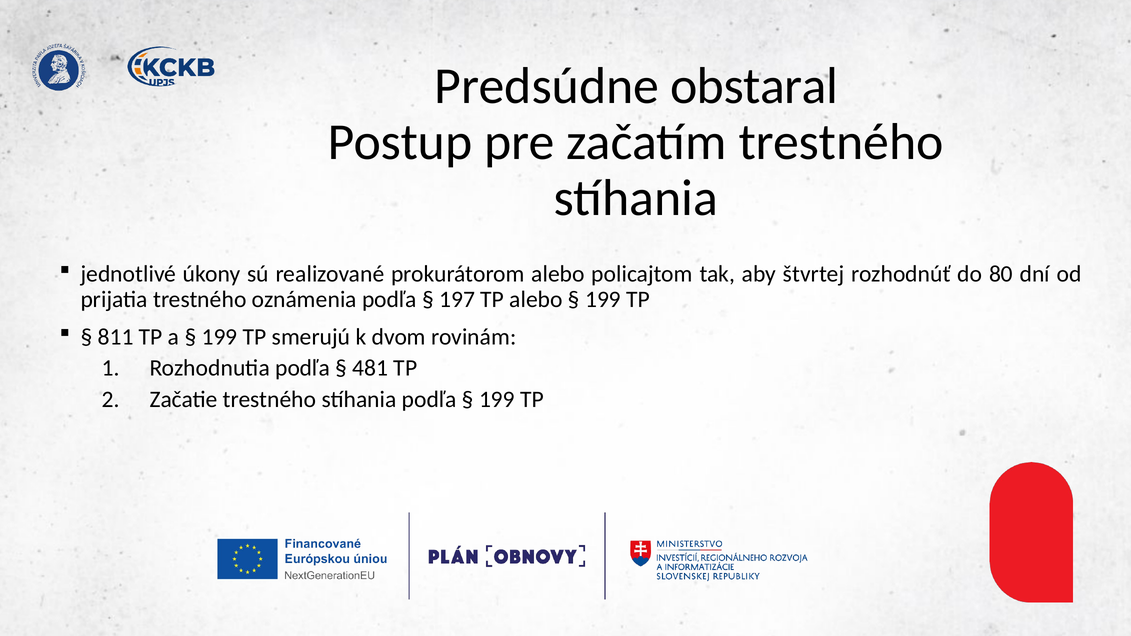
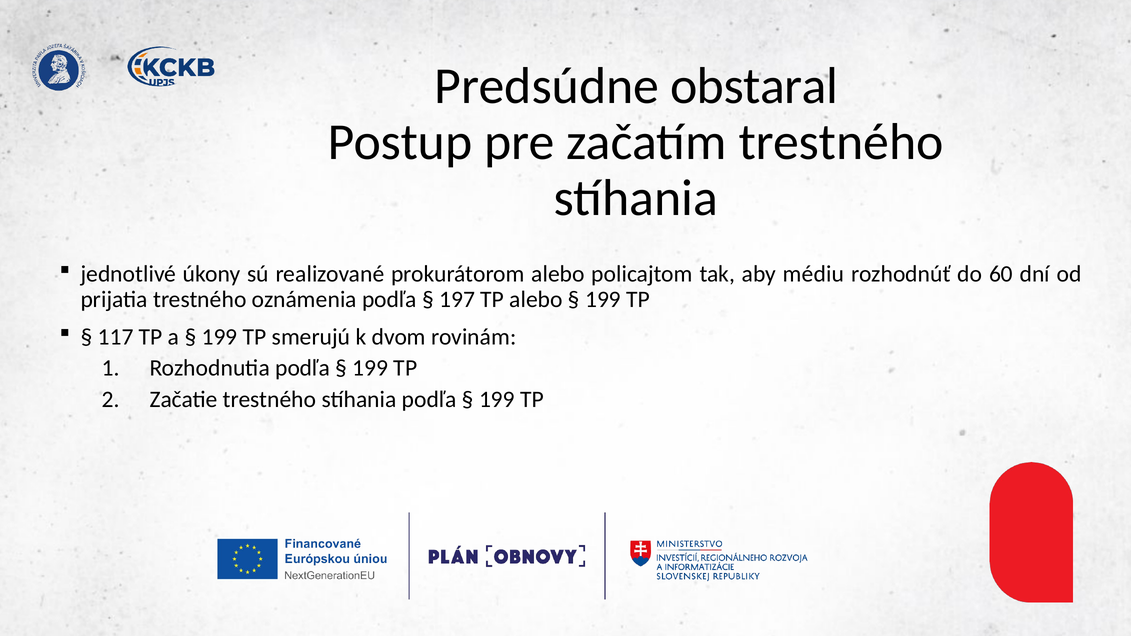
štvrtej: štvrtej -> médiu
80: 80 -> 60
811: 811 -> 117
481 at (370, 368): 481 -> 199
